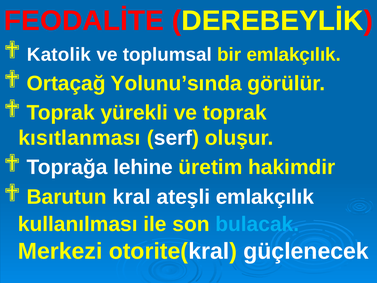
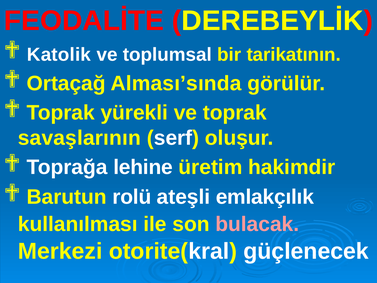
bir emlakçılık: emlakçılık -> tarikatının
Yolunu’sında: Yolunu’sında -> Alması’sında
kısıtlanması: kısıtlanması -> savaşlarının
kral: kral -> rolü
bulacak colour: light blue -> pink
